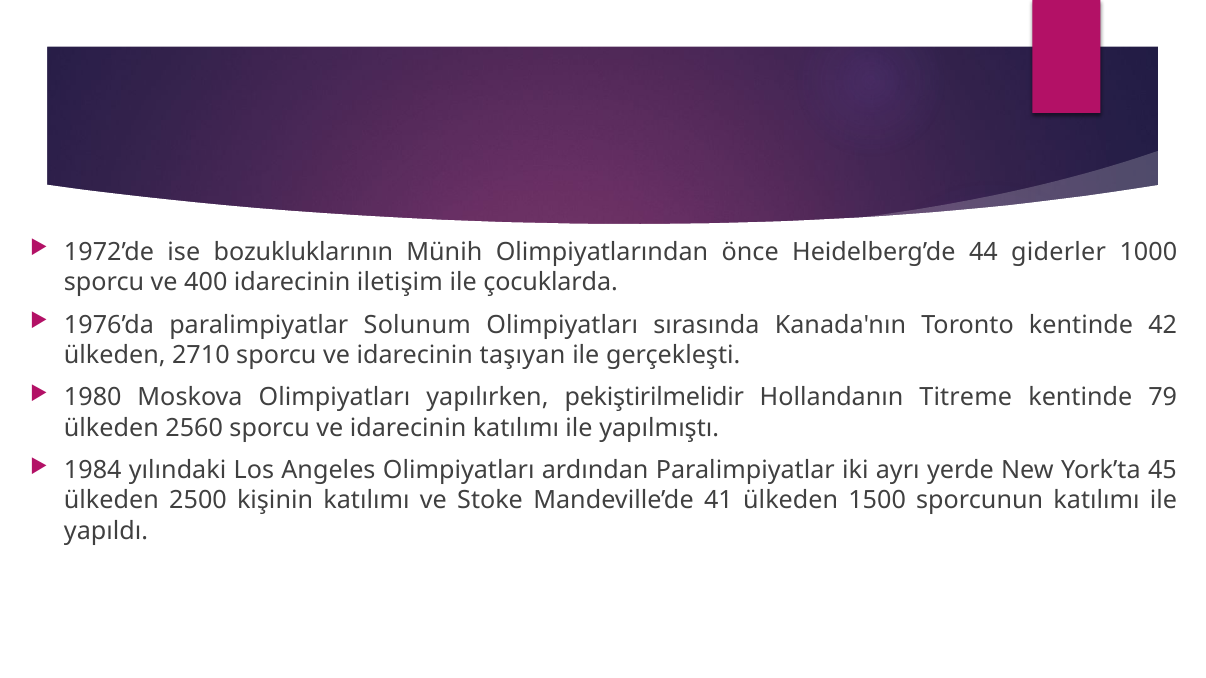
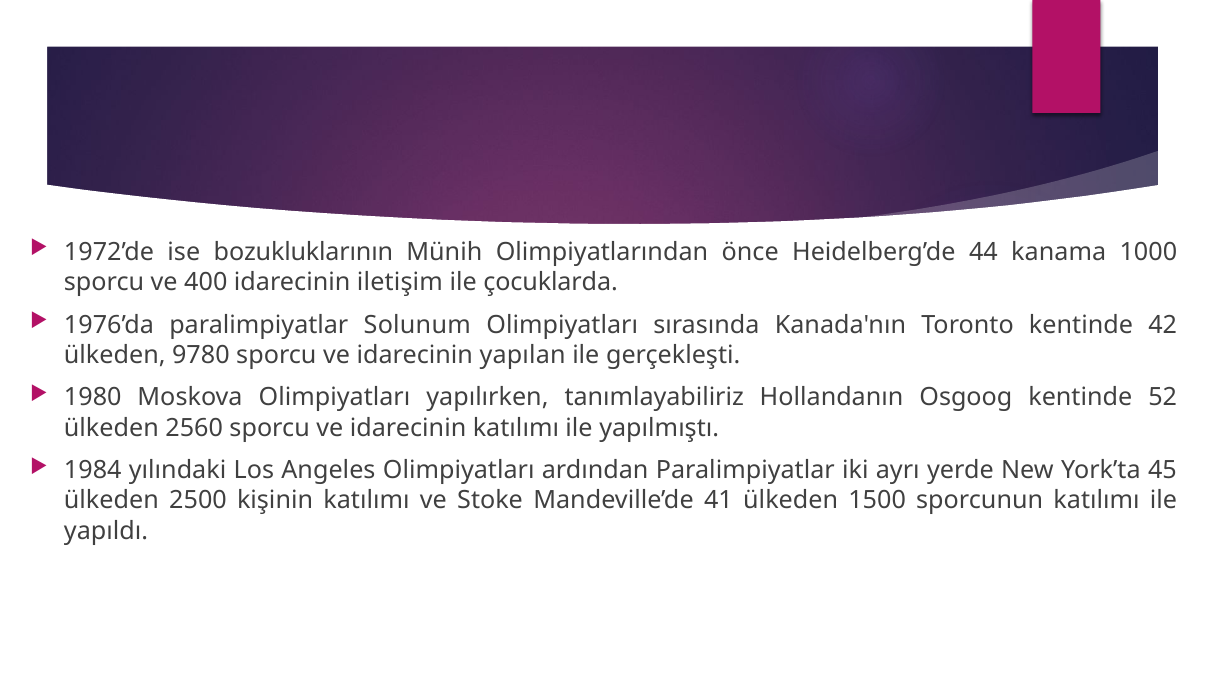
giderler: giderler -> kanama
2710: 2710 -> 9780
taşıyan: taşıyan -> yapılan
pekiştirilmelidir: pekiştirilmelidir -> tanımlayabiliriz
Titreme: Titreme -> Osgoog
79: 79 -> 52
